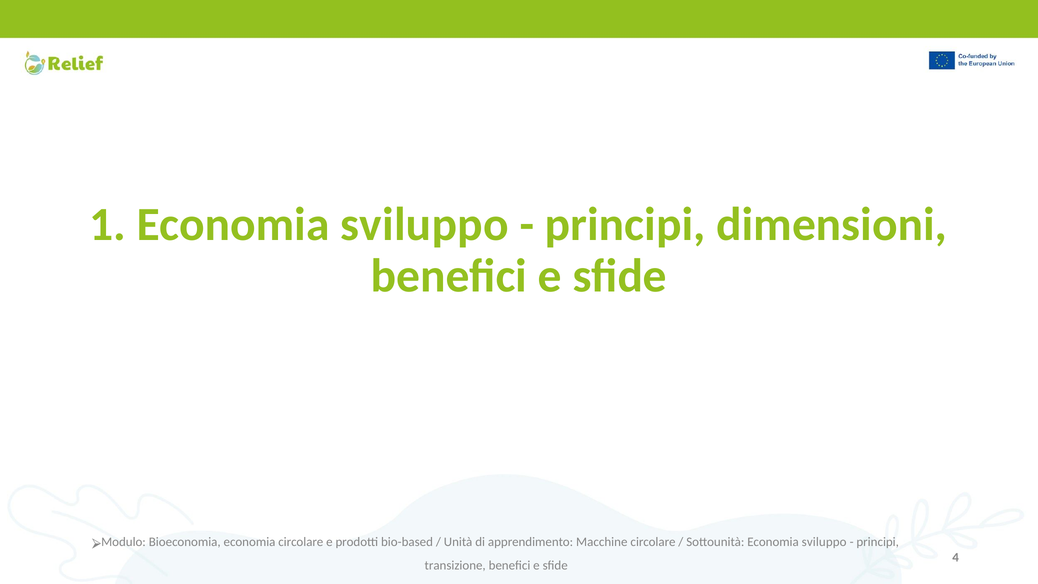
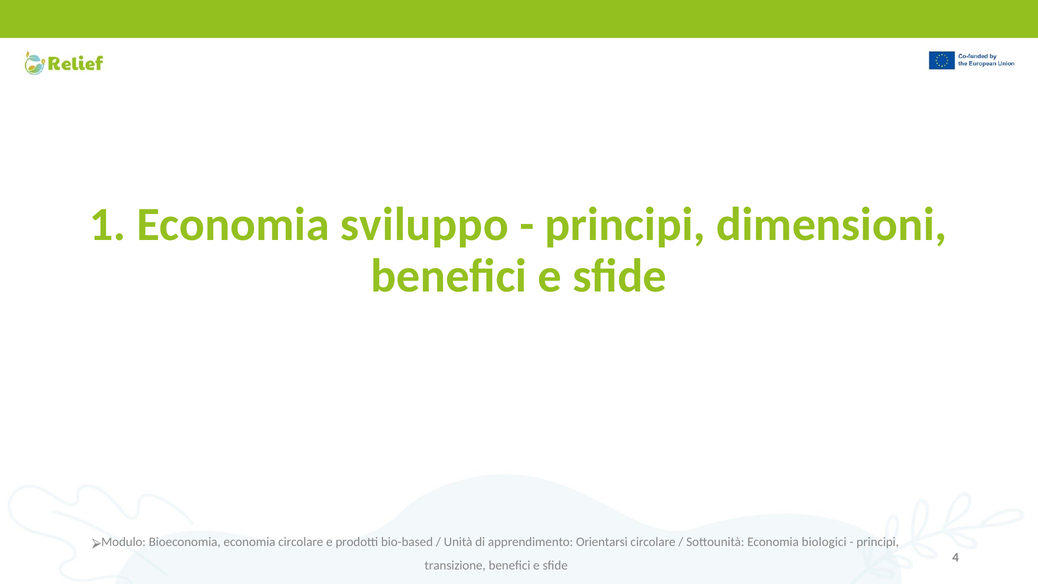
Macchine: Macchine -> Orientarsi
Sottounità Economia sviluppo: sviluppo -> biologici
